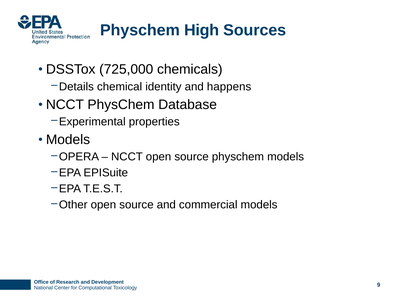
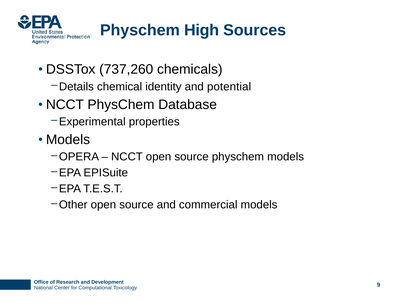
725,000: 725,000 -> 737,260
happens: happens -> potential
